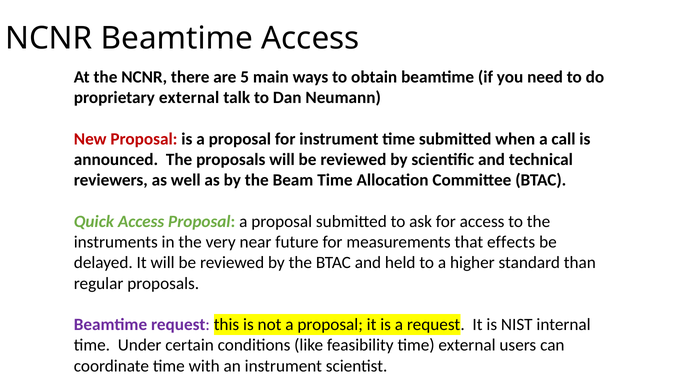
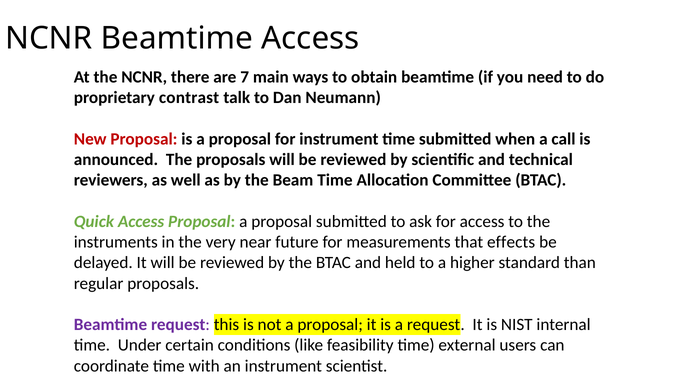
5: 5 -> 7
proprietary external: external -> contrast
